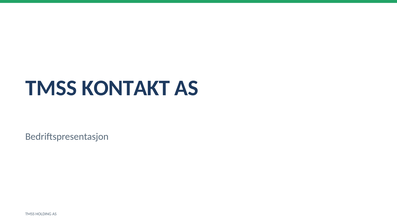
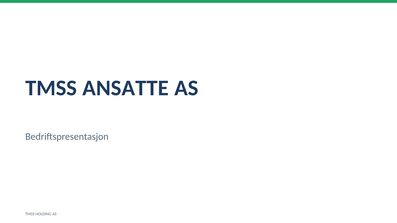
KONTAKT: KONTAKT -> ANSATTE
